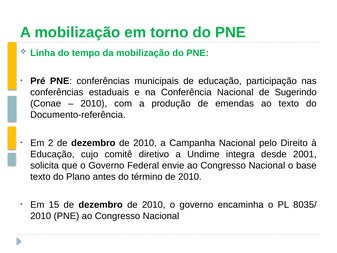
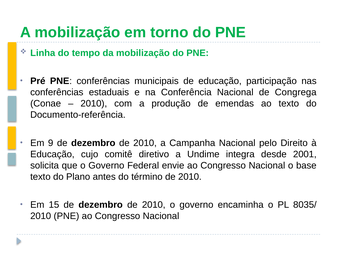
Sugerindo: Sugerindo -> Congrega
2: 2 -> 9
